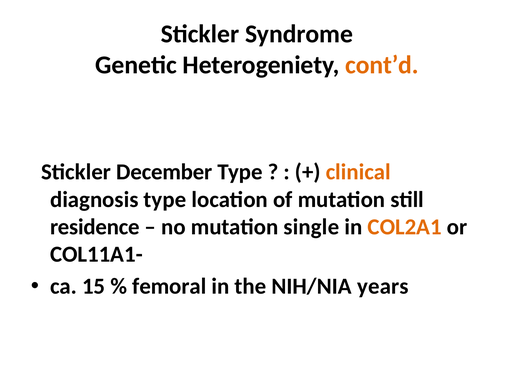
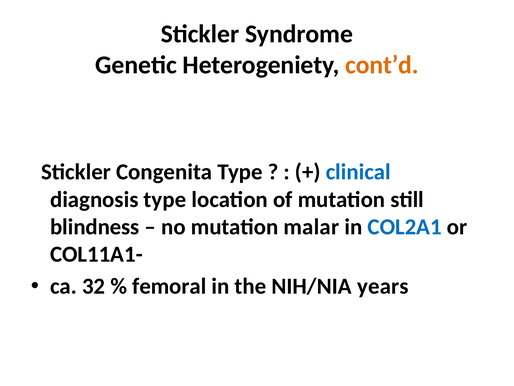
December: December -> Congenita
clinical colour: orange -> blue
residence: residence -> blindness
single: single -> malar
COL2A1 colour: orange -> blue
15: 15 -> 32
